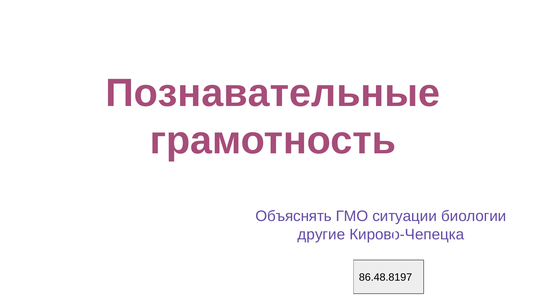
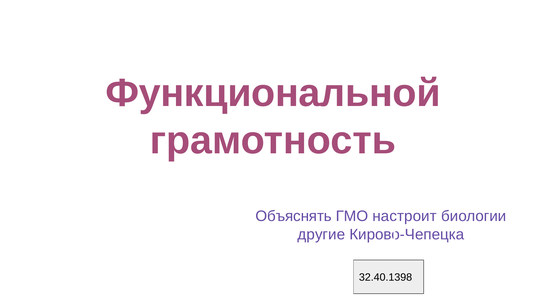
Познавательные: Познавательные -> Функциональной
ситуации: ситуации -> настроит
86.48.8197: 86.48.8197 -> 32.40.1398
